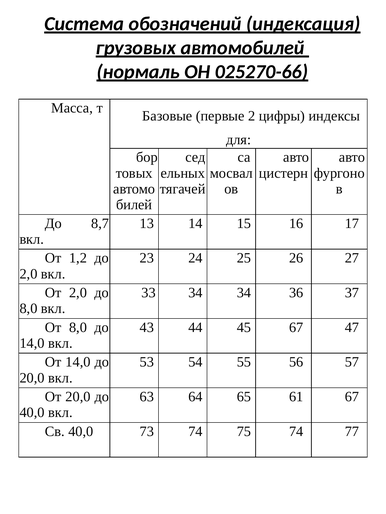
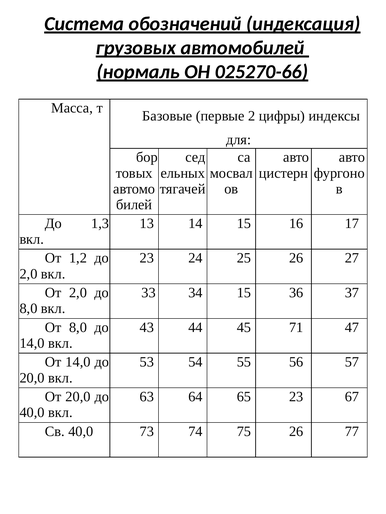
8,7: 8,7 -> 1,3
34 34: 34 -> 15
45 67: 67 -> 71
65 61: 61 -> 23
75 74: 74 -> 26
